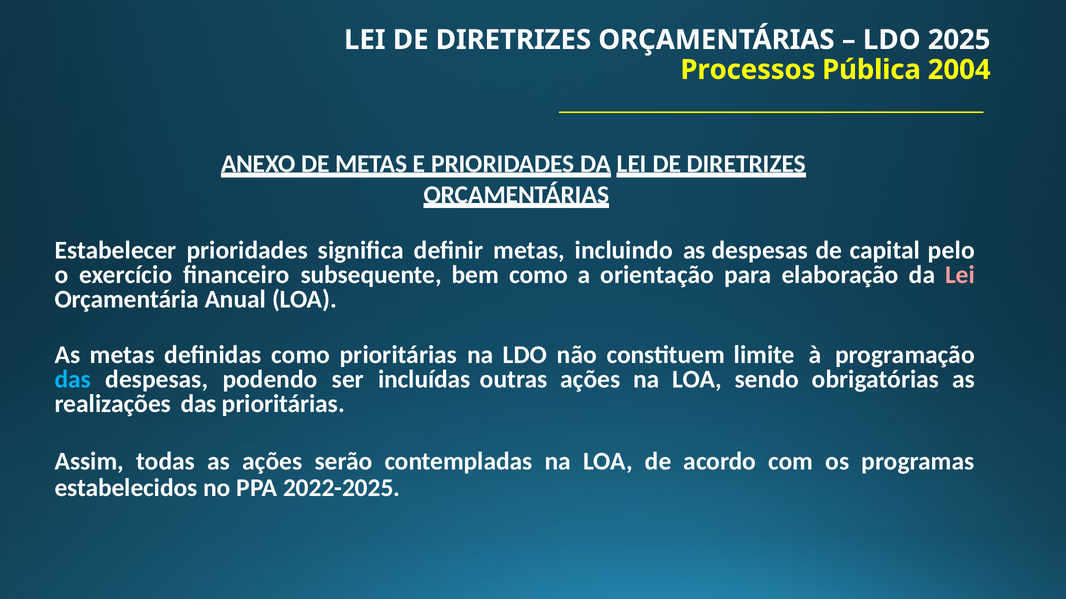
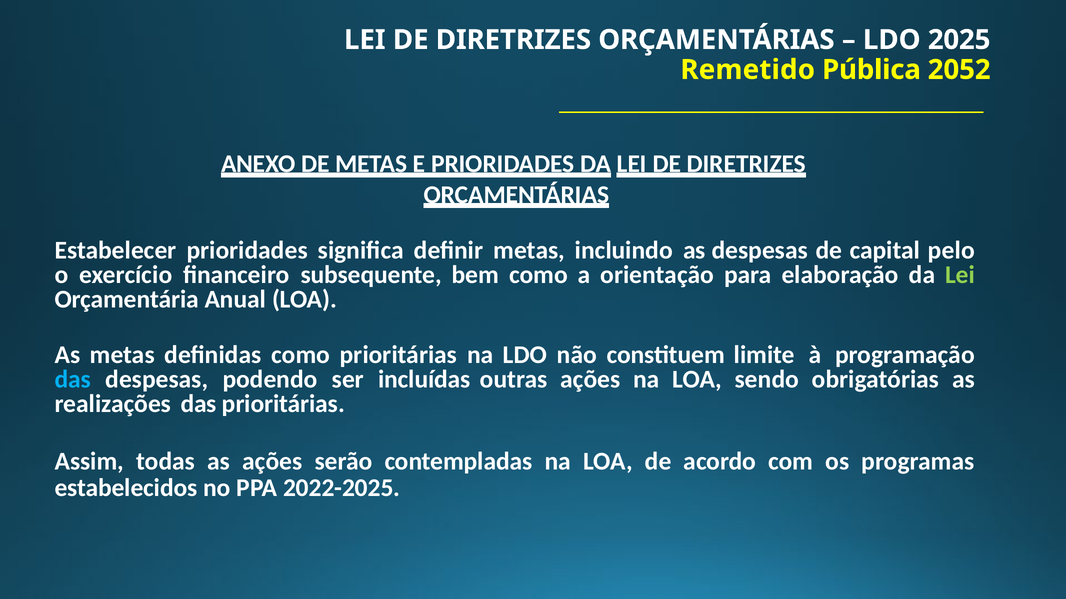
Processos: Processos -> Remetido
2004: 2004 -> 2052
Lei at (960, 275) colour: pink -> light green
